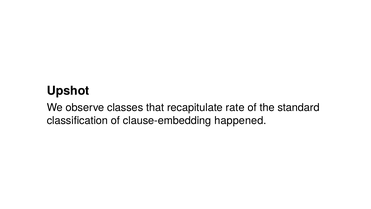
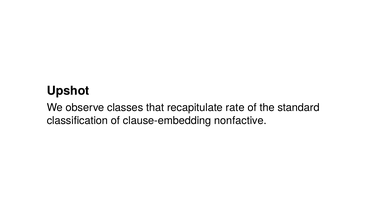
happened: happened -> nonfactive
